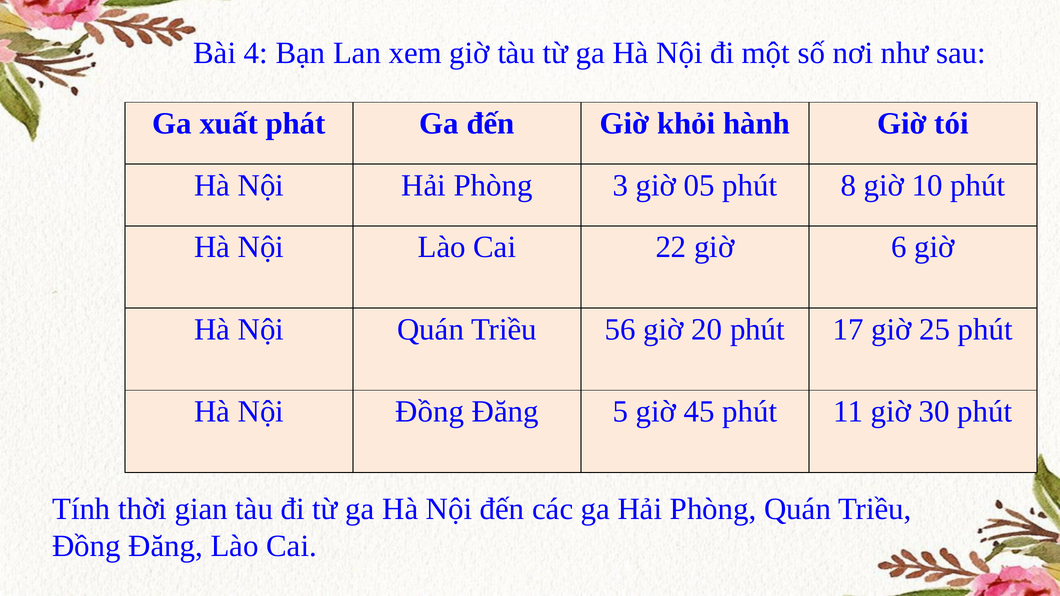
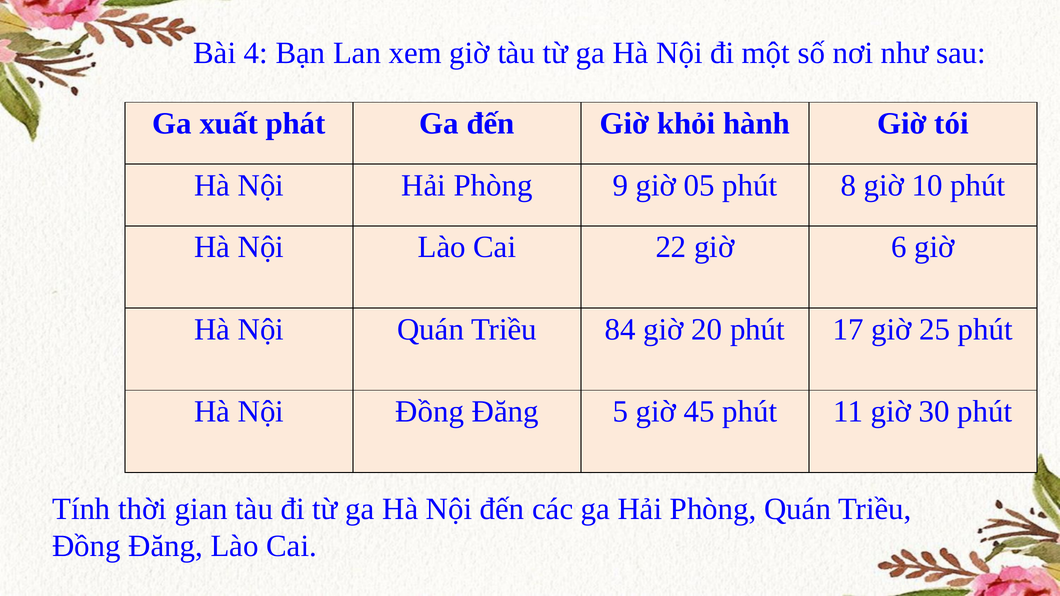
3: 3 -> 9
56: 56 -> 84
